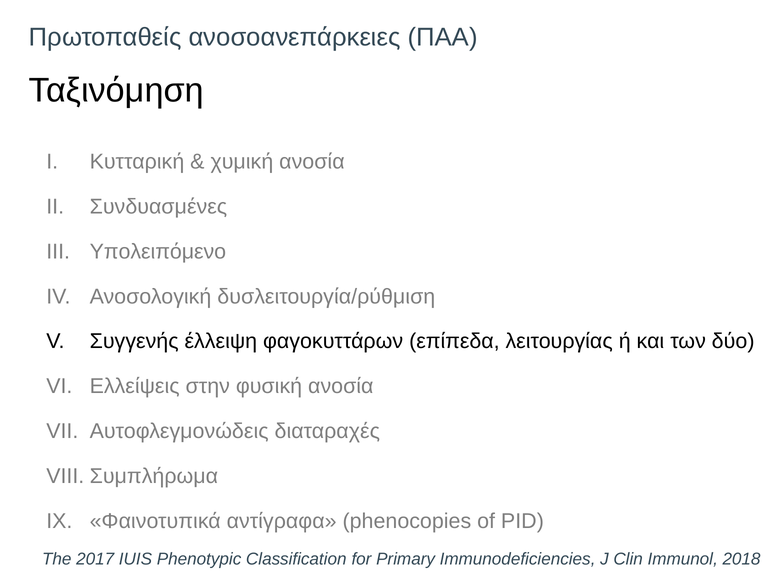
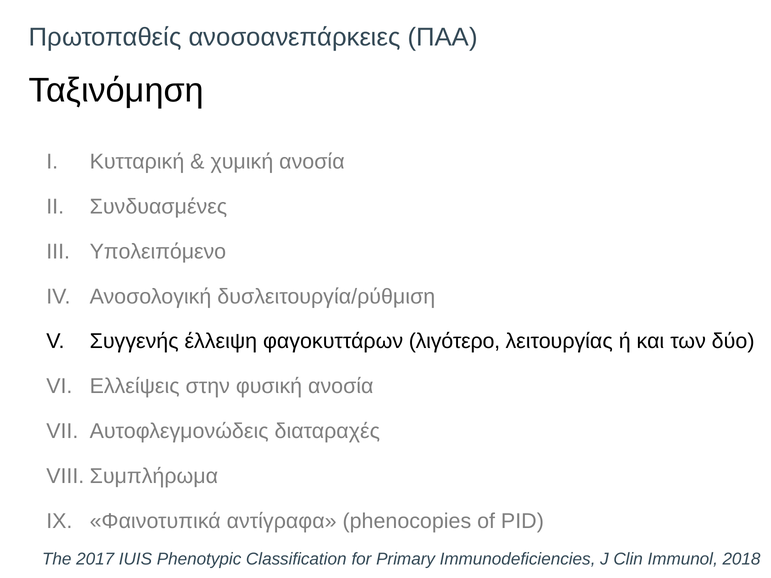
επίπεδα: επίπεδα -> λιγότερο
